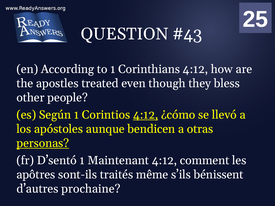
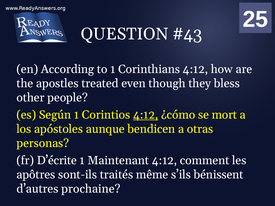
llevó: llevó -> mort
personas underline: present -> none
D’sentó: D’sentó -> D’écrite
